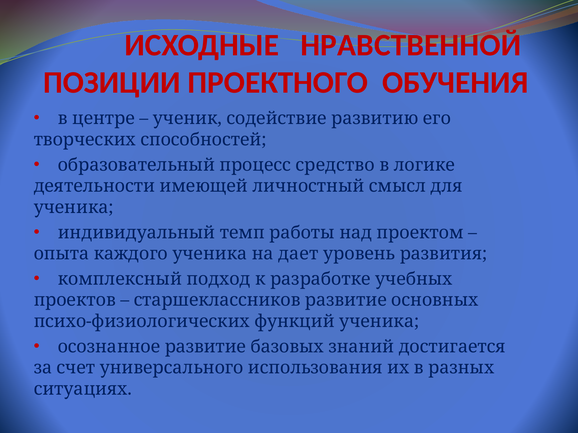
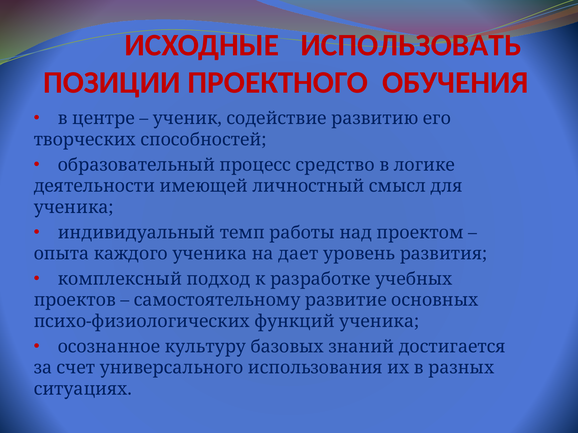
НРАВСТВЕННОЙ: НРАВСТВЕННОЙ -> ИСПОЛЬЗОВАТЬ
старшеклассников: старшеклассников -> самостоятельному
осознанное развитие: развитие -> культуру
